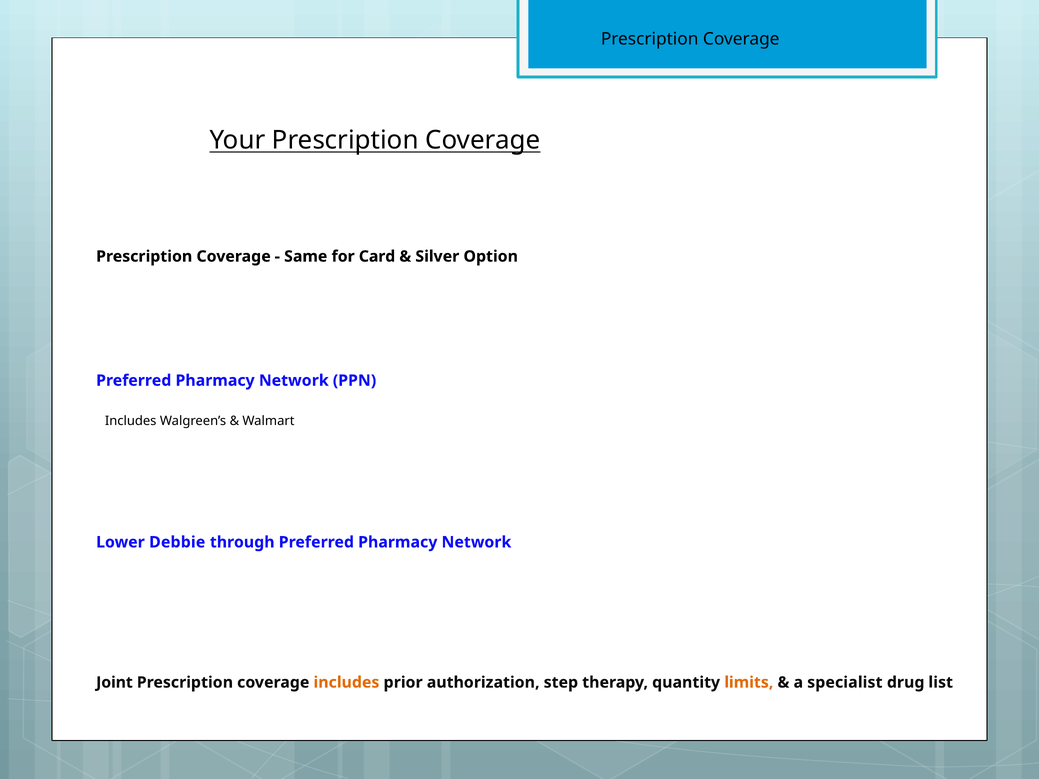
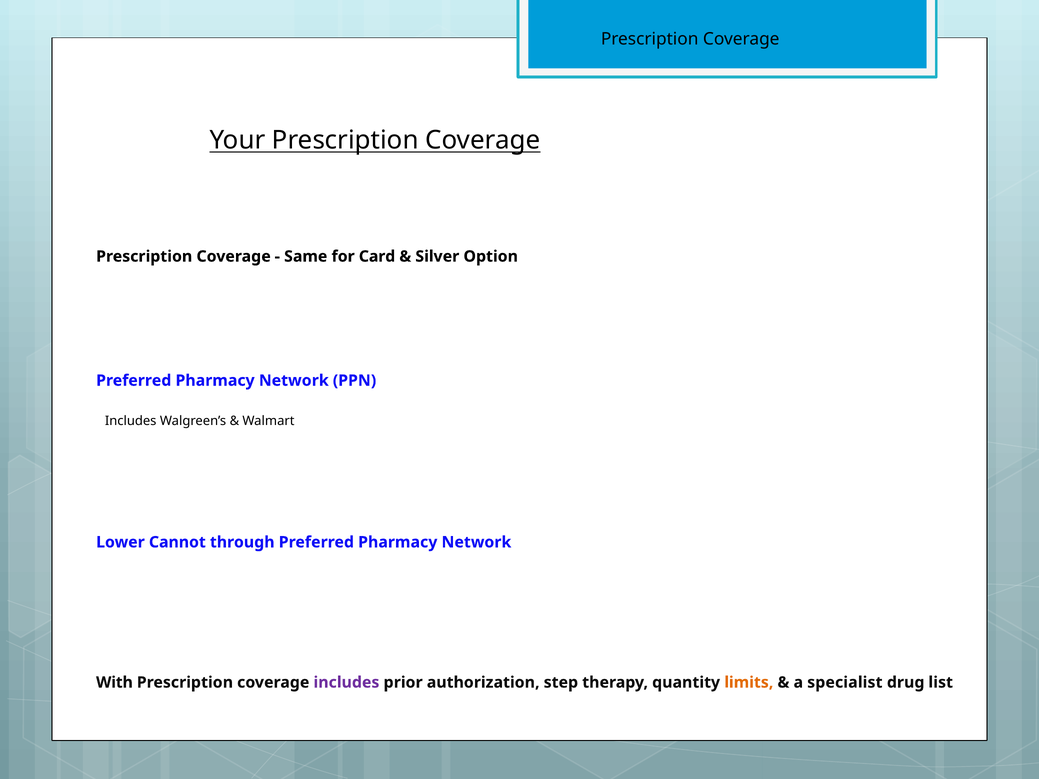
Debbie: Debbie -> Cannot
Joint: Joint -> With
includes at (346, 683) colour: orange -> purple
